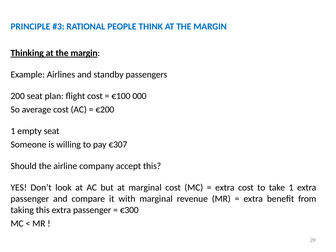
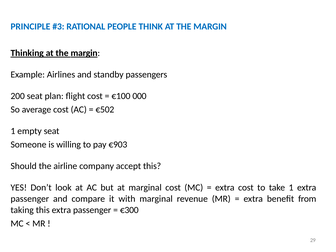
€200: €200 -> €502
€307: €307 -> €903
